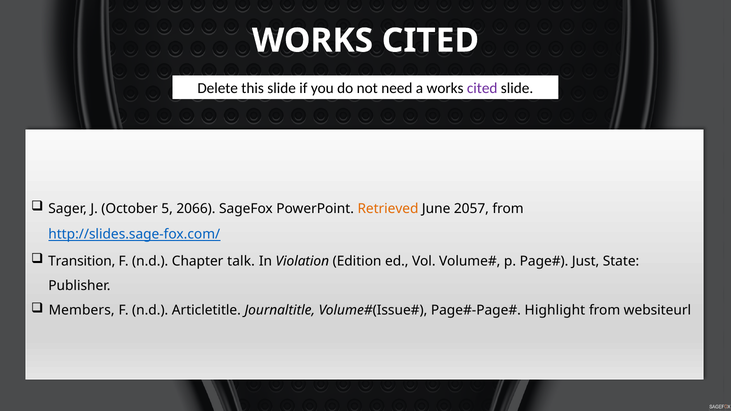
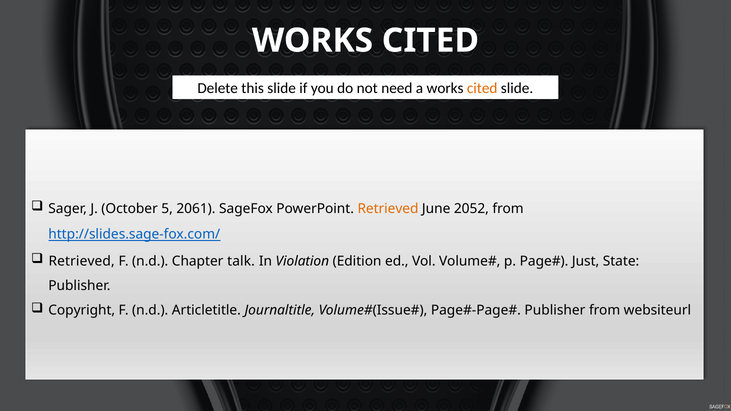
cited at (482, 88) colour: purple -> orange
2066: 2066 -> 2061
2057: 2057 -> 2052
Transition at (82, 261): Transition -> Retrieved
Members: Members -> Copyright
Highlight at (555, 311): Highlight -> Publisher
